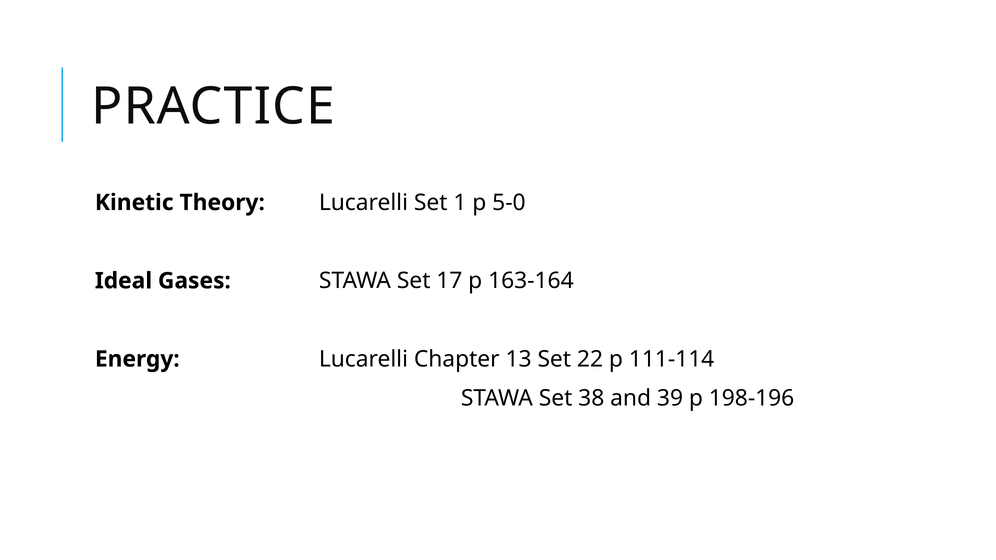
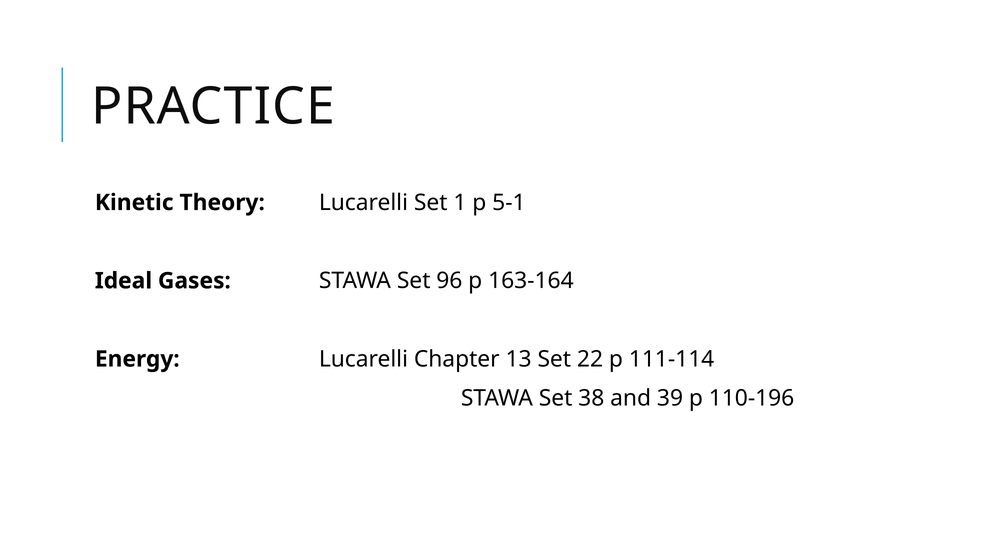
5-0: 5-0 -> 5-1
17: 17 -> 96
198-196: 198-196 -> 110-196
